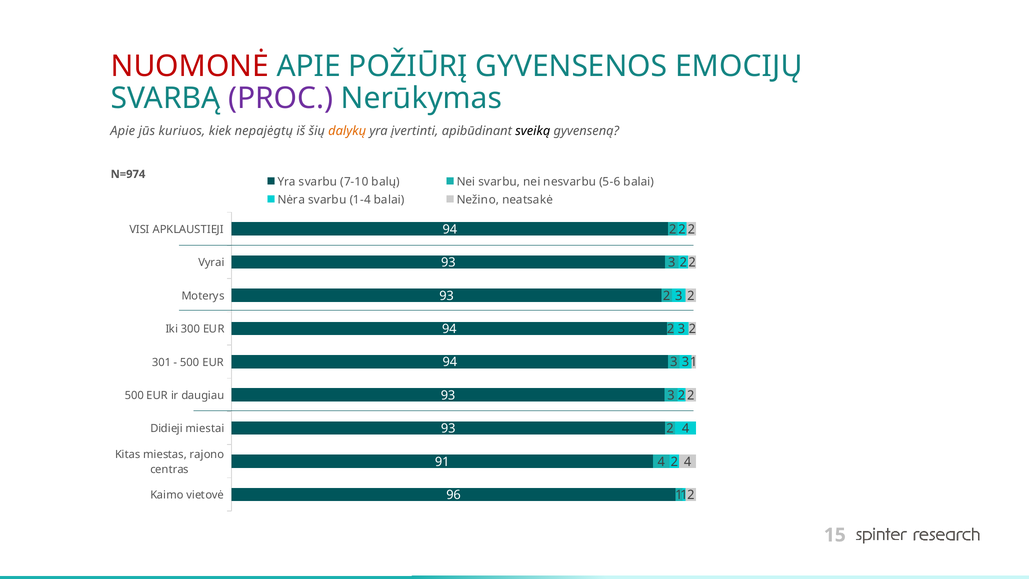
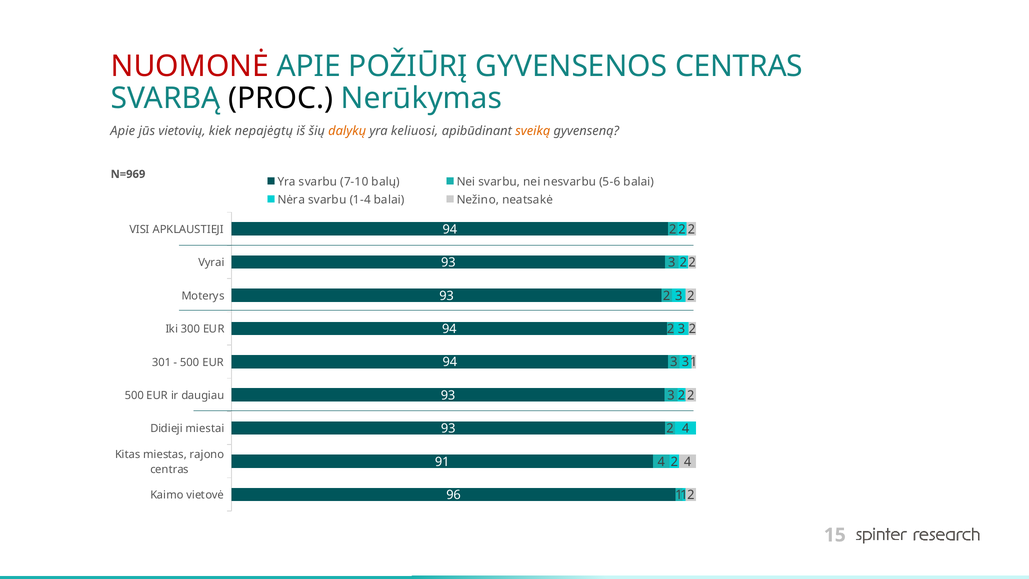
GYVENSENOS EMOCIJŲ: EMOCIJŲ -> CENTRAS
PROC colour: purple -> black
kuriuos: kuriuos -> vietovių
įvertinti: įvertinti -> keliuosi
sveiką colour: black -> orange
N=974: N=974 -> N=969
